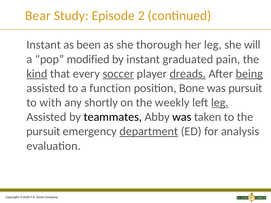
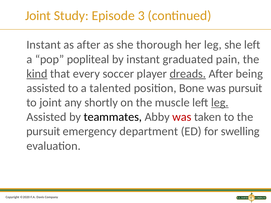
Bear at (38, 16): Bear -> Joint
2: 2 -> 3
as been: been -> after
she will: will -> left
modified: modified -> popliteal
soccer underline: present -> none
being underline: present -> none
function: function -> talented
to with: with -> joint
weekly: weekly -> muscle
was at (182, 117) colour: black -> red
department underline: present -> none
analysis: analysis -> swelling
